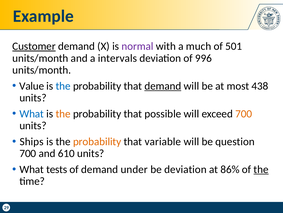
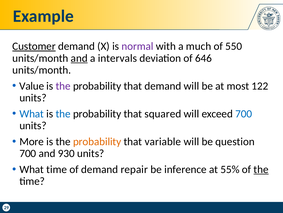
501: 501 -> 550
and at (79, 58) underline: none -> present
996: 996 -> 646
the at (63, 86) colour: blue -> purple
demand at (163, 86) underline: present -> none
438: 438 -> 122
the at (63, 113) colour: orange -> blue
possible: possible -> squared
700 at (244, 113) colour: orange -> blue
Ships: Ships -> More
610: 610 -> 930
What tests: tests -> time
under: under -> repair
be deviation: deviation -> inference
86%: 86% -> 55%
